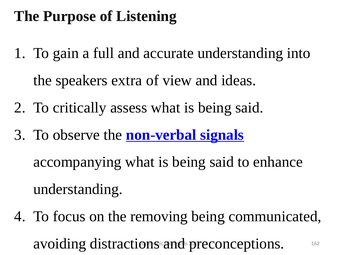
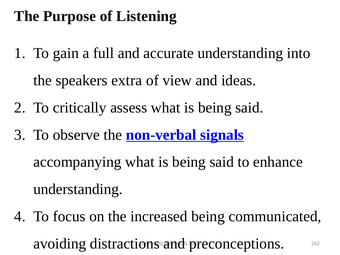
removing: removing -> increased
